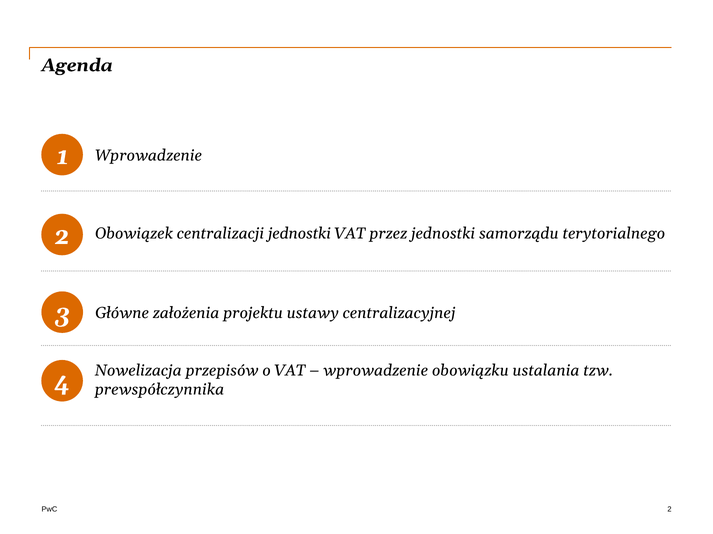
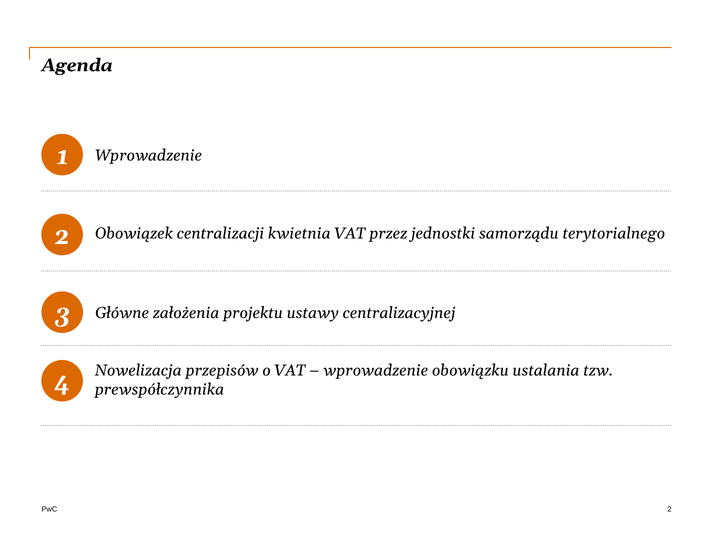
centralizacji jednostki: jednostki -> kwietnia
